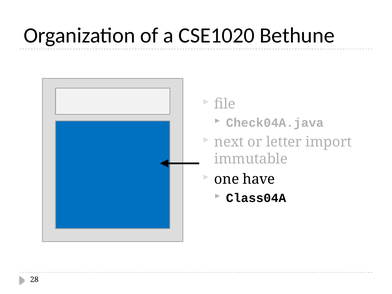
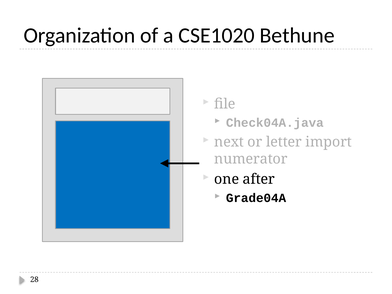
immutable: immutable -> numerator
have: have -> after
Class04A: Class04A -> Grade04A
